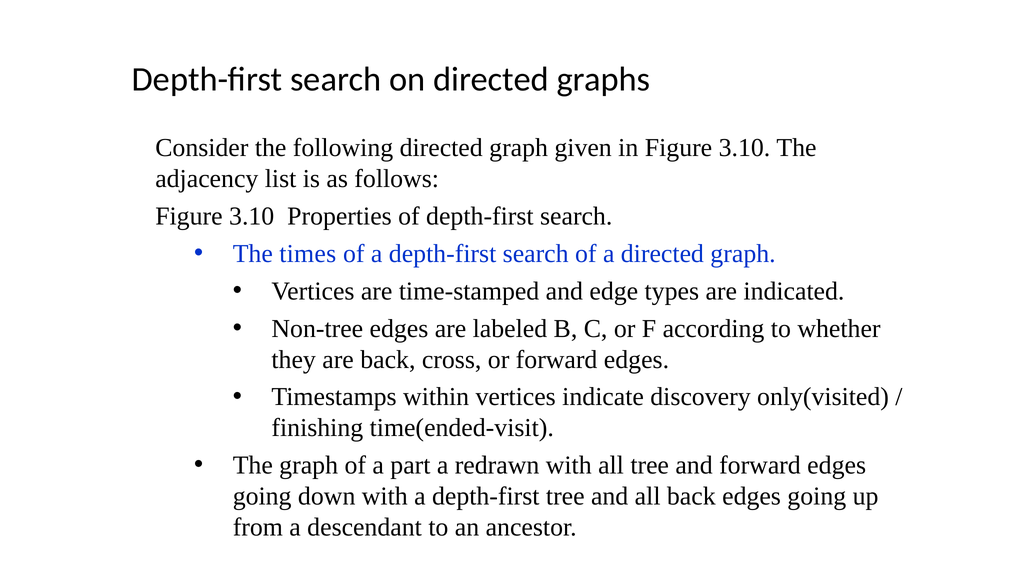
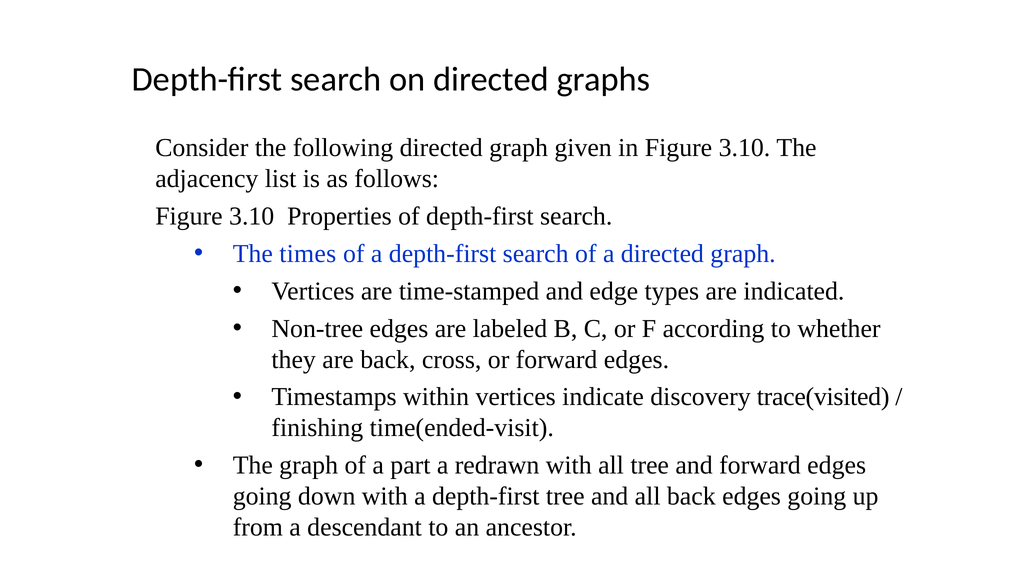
only(visited: only(visited -> trace(visited
